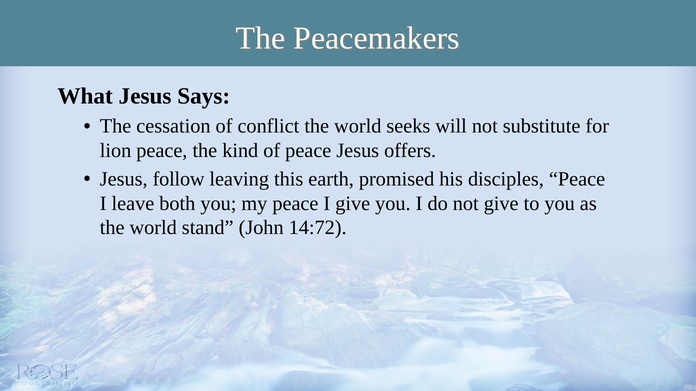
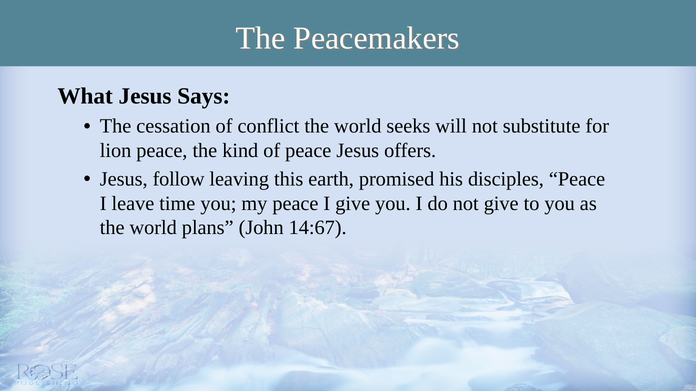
both: both -> time
stand: stand -> plans
14:72: 14:72 -> 14:67
